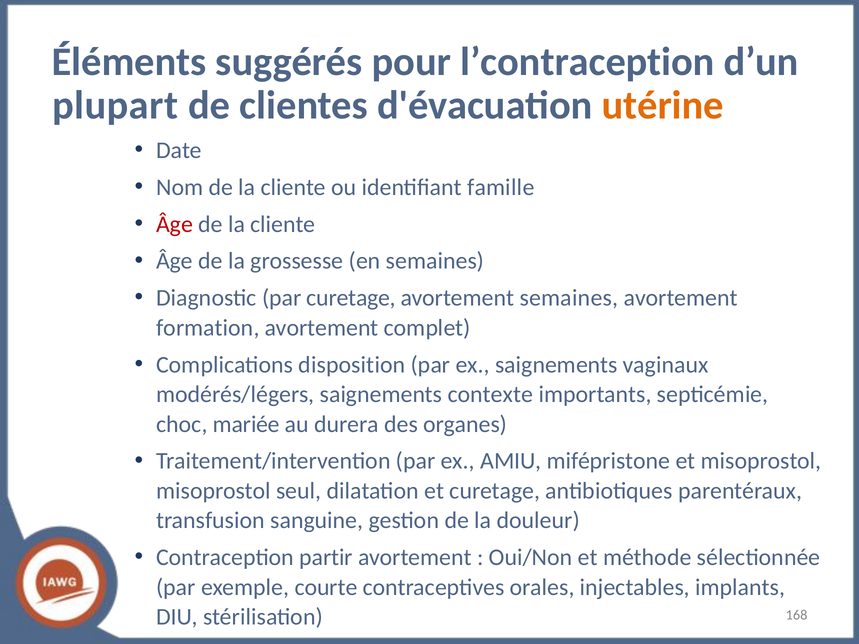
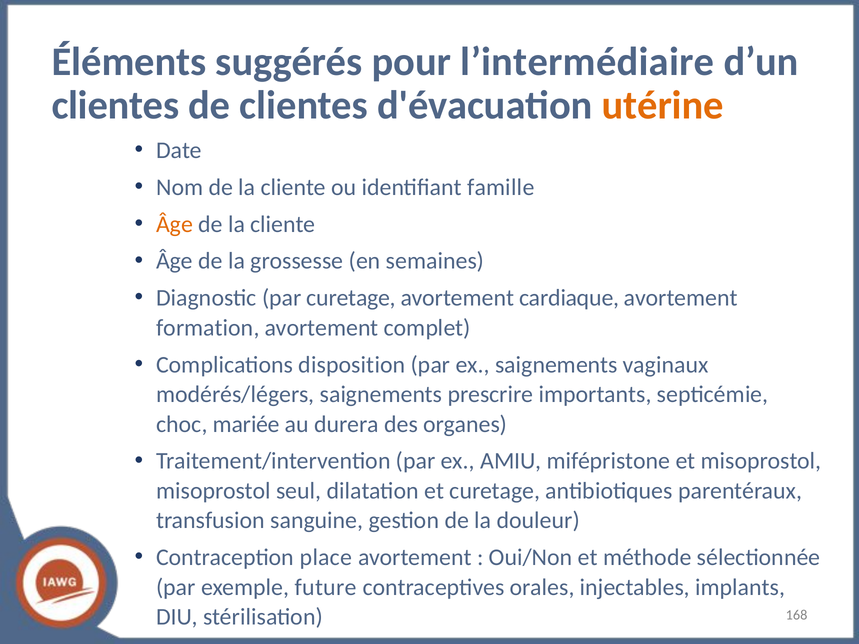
l’contraception: l’contraception -> l’intermédiaire
plupart at (115, 105): plupart -> clientes
Âge at (175, 224) colour: red -> orange
avortement semaines: semaines -> cardiaque
contexte: contexte -> prescrire
partir: partir -> place
courte: courte -> future
